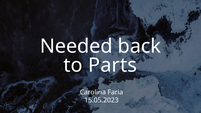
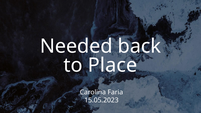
Parts: Parts -> Place
